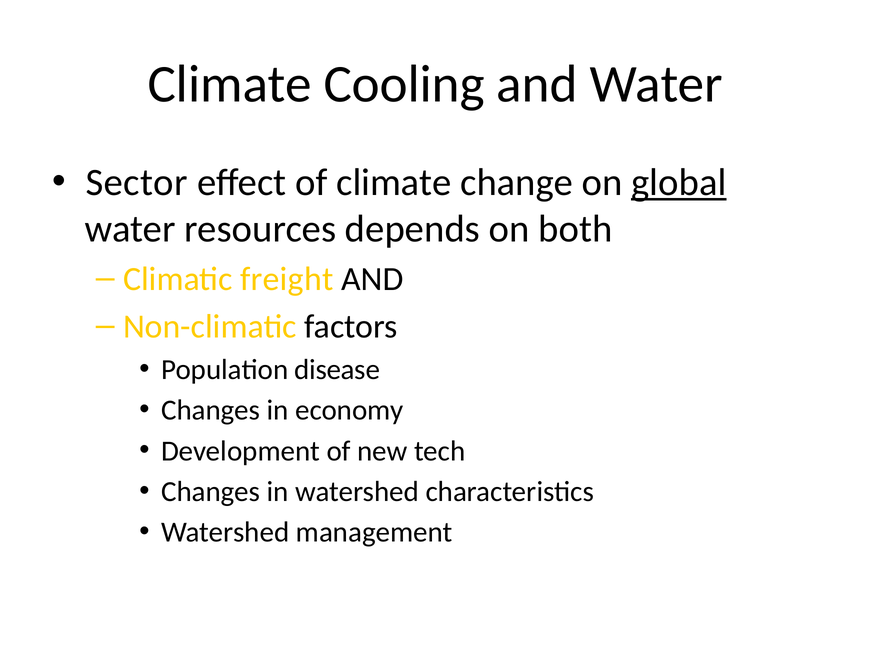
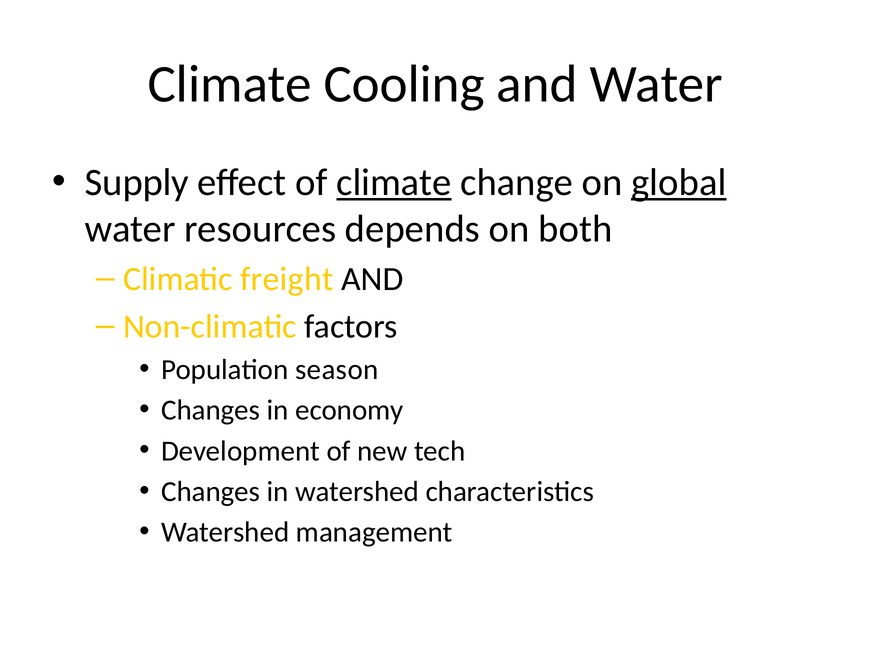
Sector: Sector -> Supply
climate at (394, 183) underline: none -> present
disease: disease -> season
